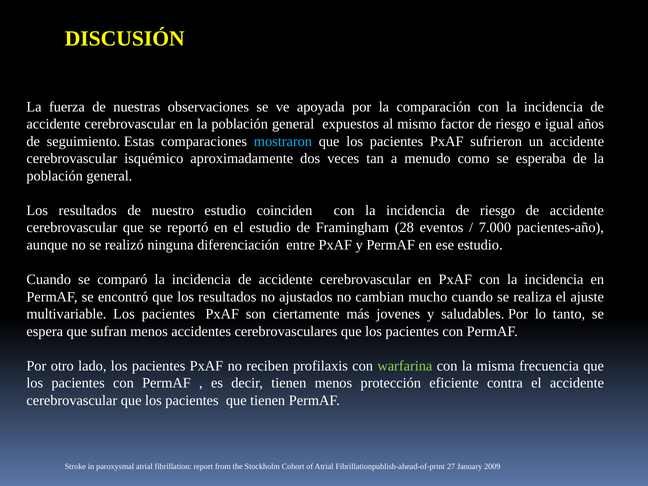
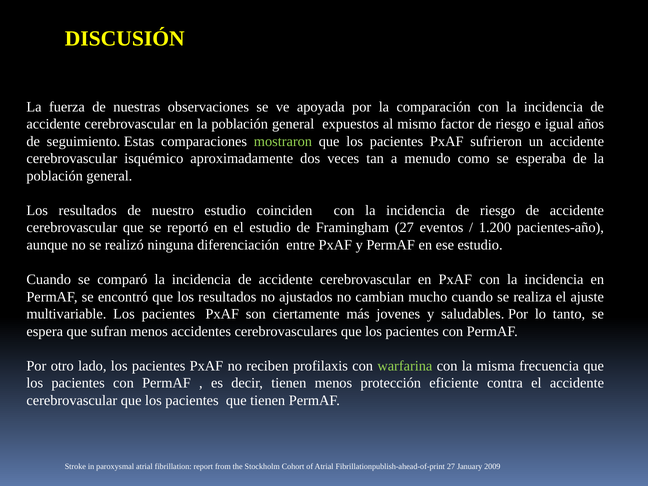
mostraron colour: light blue -> light green
Framingham 28: 28 -> 27
7.000: 7.000 -> 1.200
